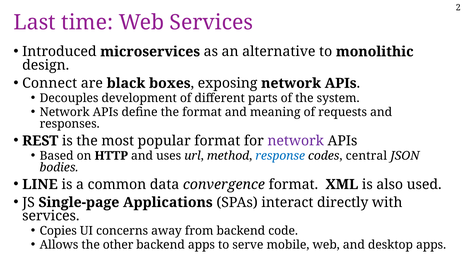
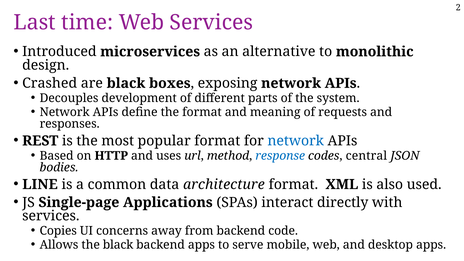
Connect: Connect -> Crashed
network at (296, 141) colour: purple -> blue
convergence: convergence -> architecture
the other: other -> black
